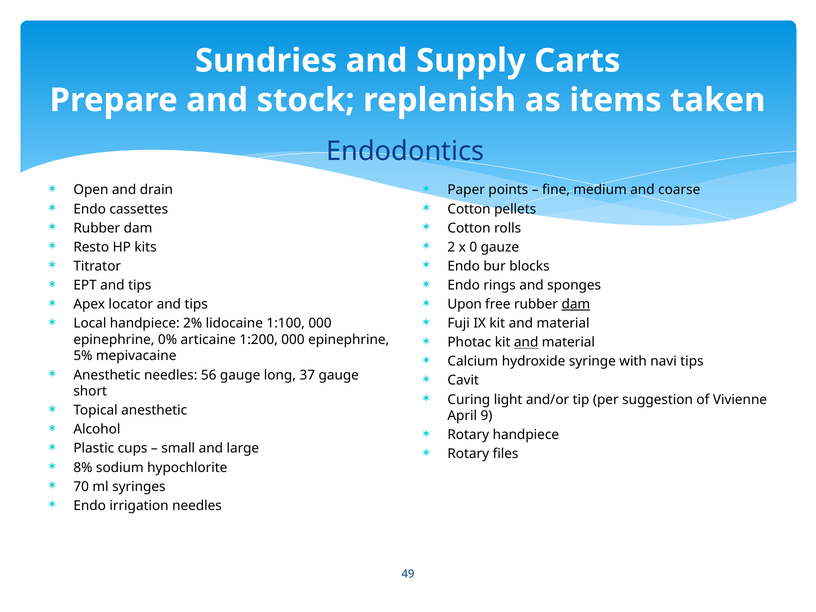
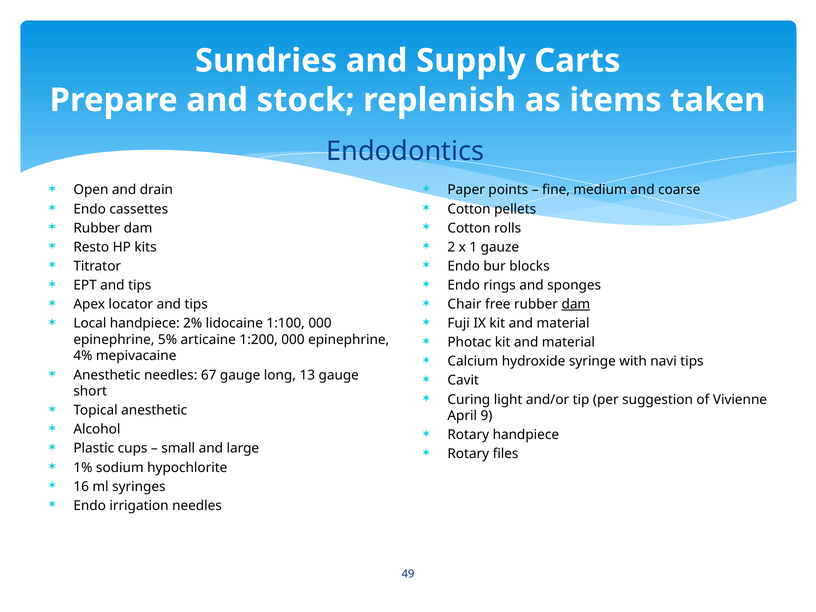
0: 0 -> 1
Upon: Upon -> Chair
and at (526, 342) underline: present -> none
0%: 0% -> 5%
5%: 5% -> 4%
56: 56 -> 67
37: 37 -> 13
8%: 8% -> 1%
70: 70 -> 16
